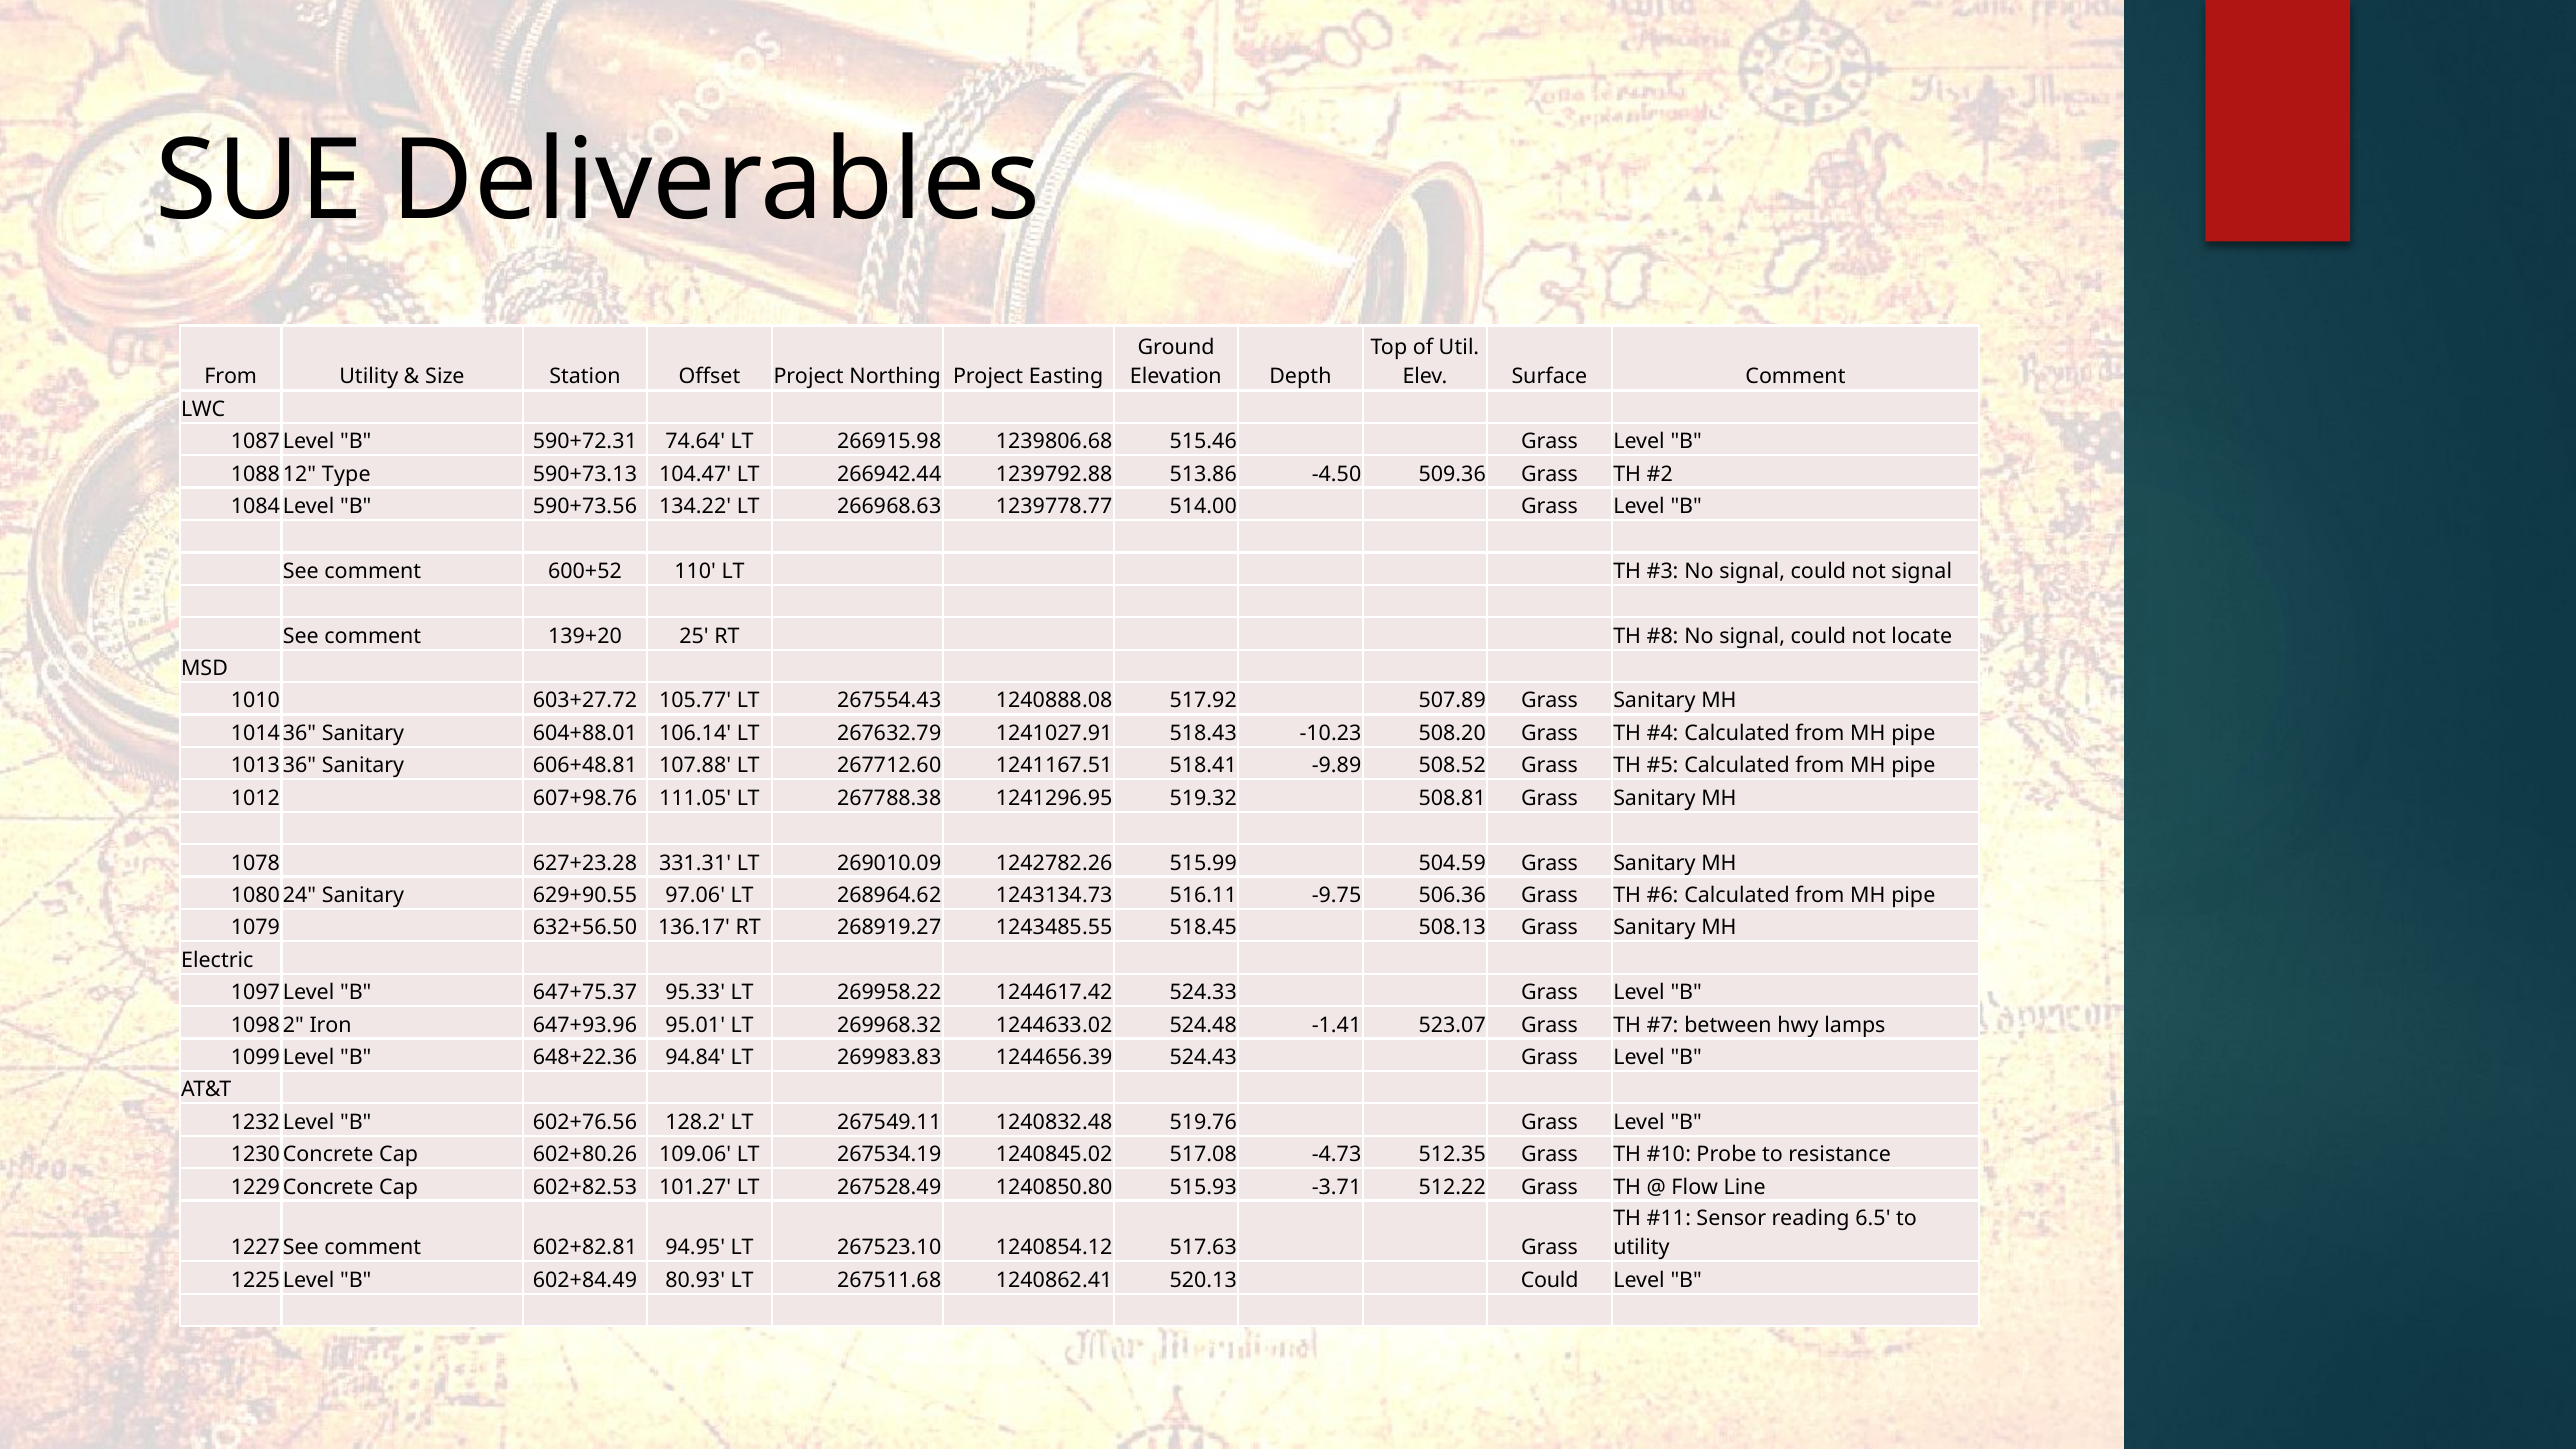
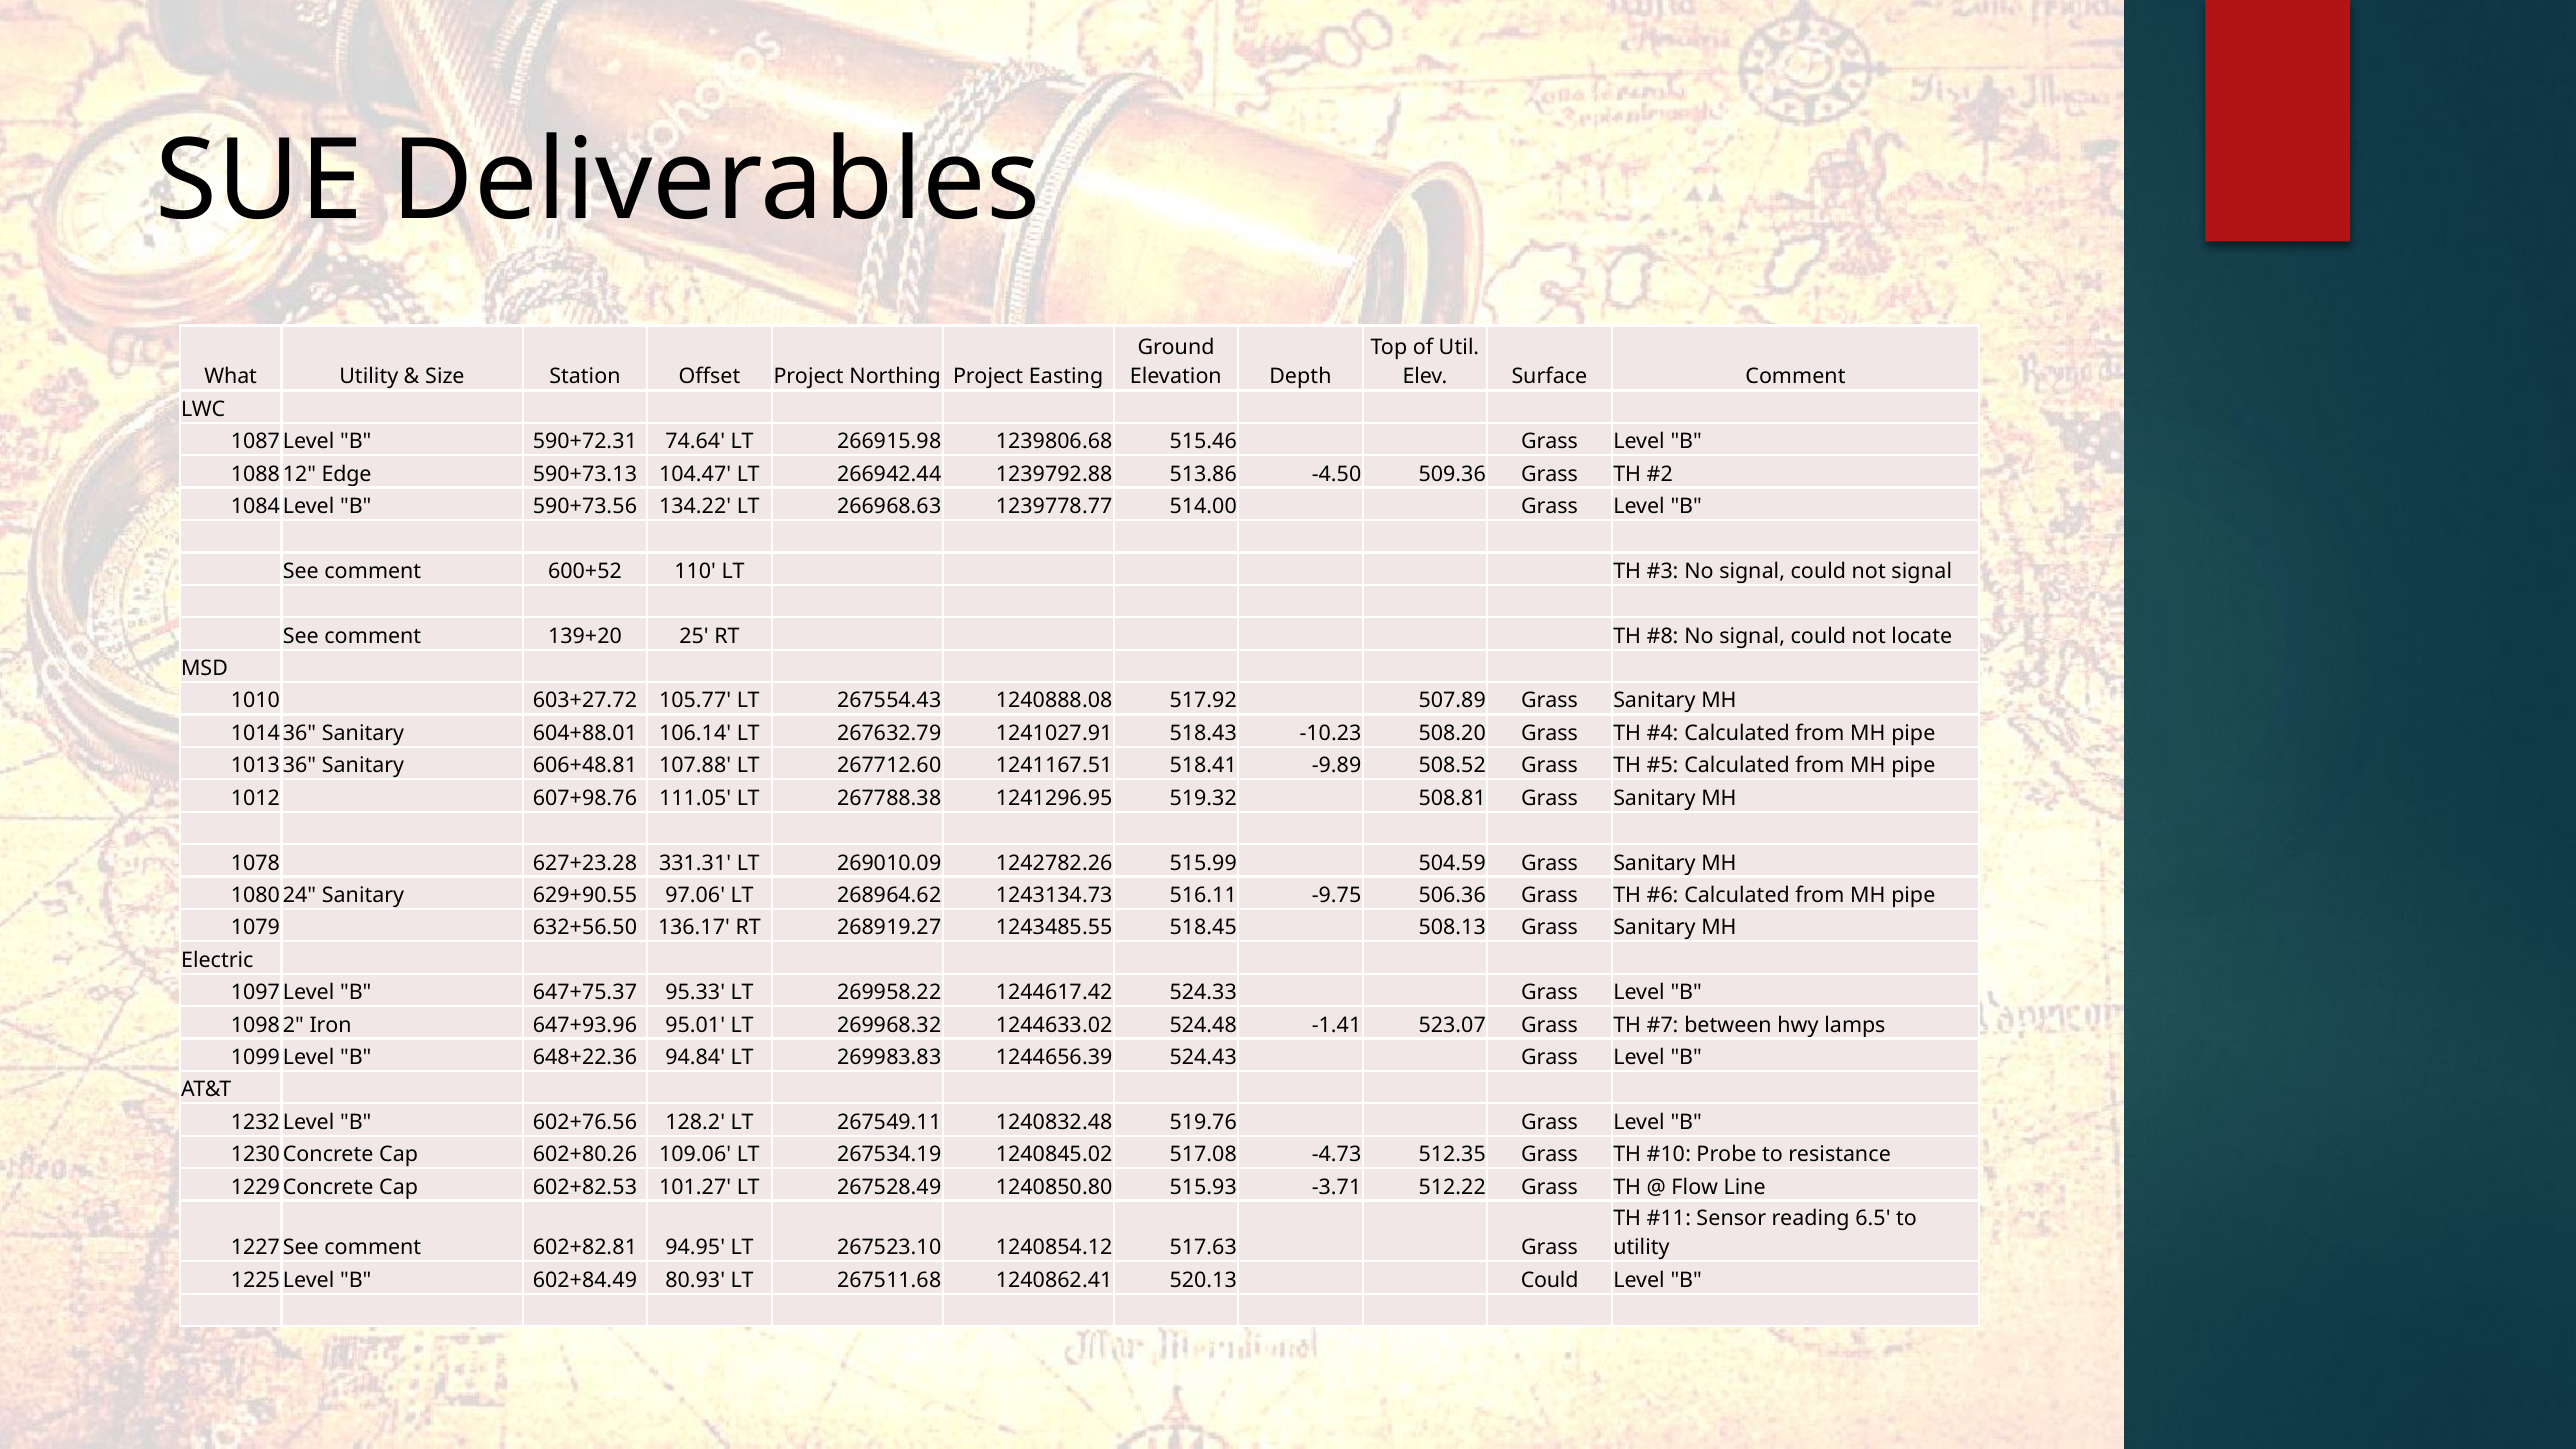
From at (231, 377): From -> What
Type: Type -> Edge
